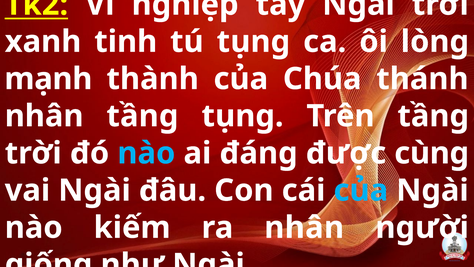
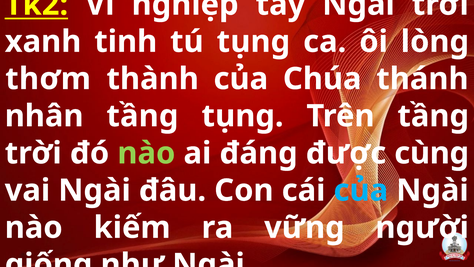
mạnh: mạnh -> thơm
nào at (146, 153) colour: light blue -> light green
ra nhân: nhân -> vững
